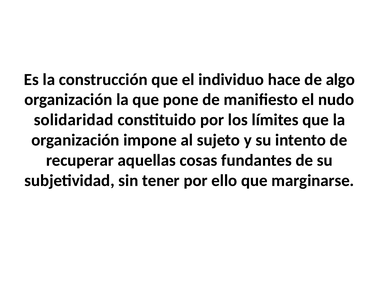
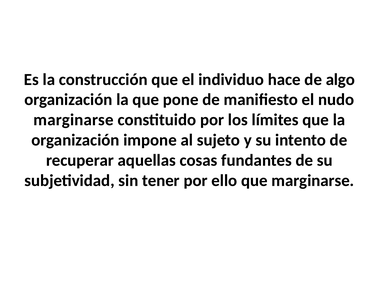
solidaridad at (74, 120): solidaridad -> marginarse
